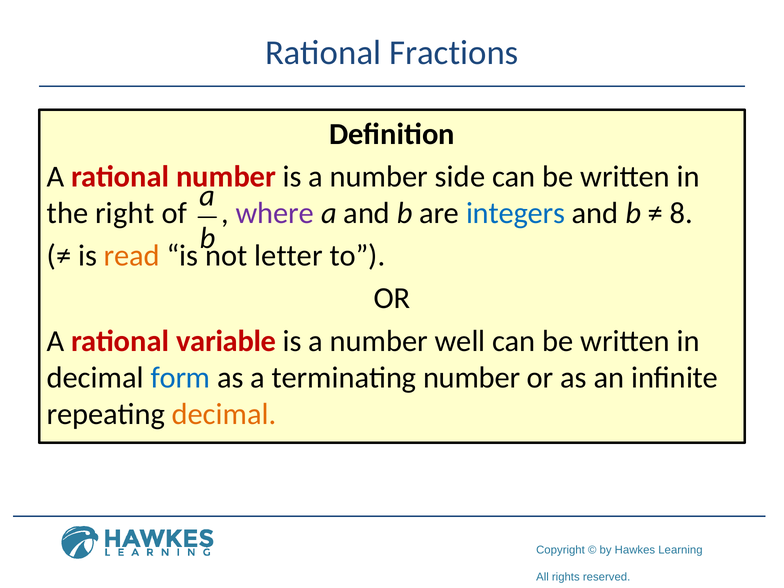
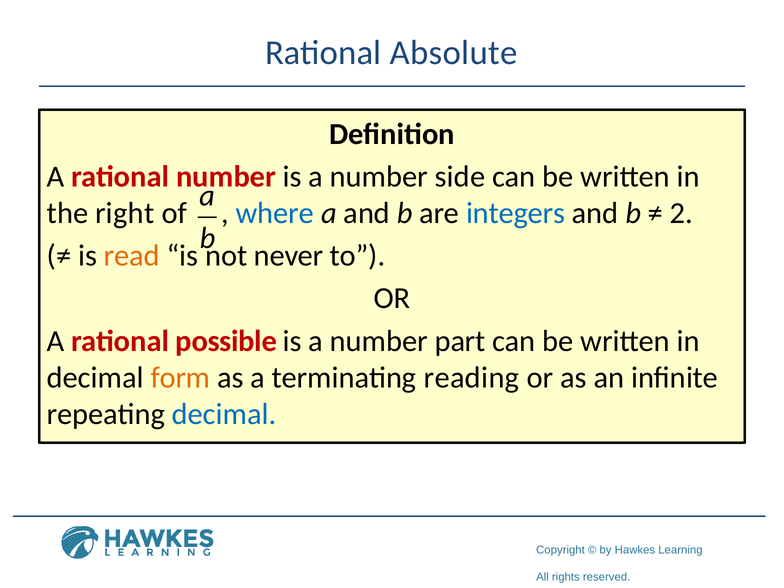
Fractions: Fractions -> Absolute
where colour: purple -> blue
8: 8 -> 2
letter: letter -> never
variable: variable -> possible
well: well -> part
form colour: blue -> orange
terminating number: number -> reading
decimal at (224, 414) colour: orange -> blue
